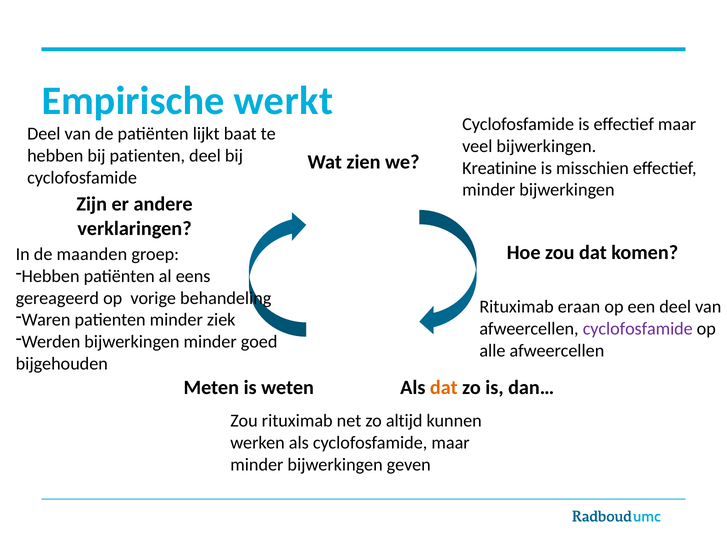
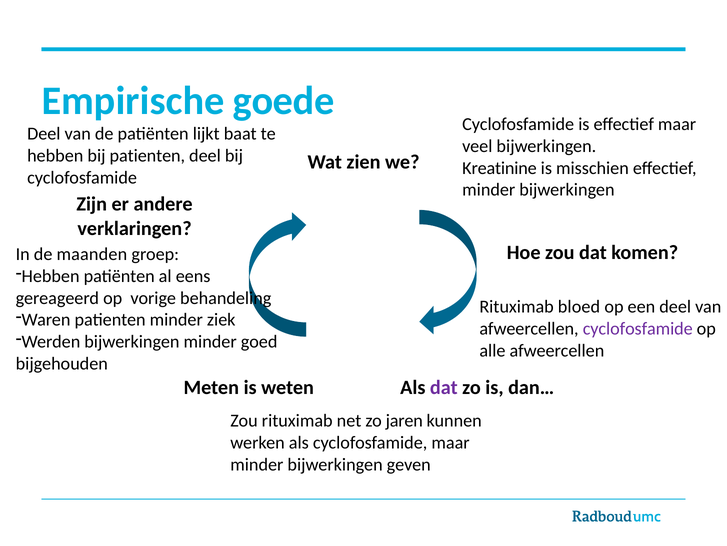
werkt: werkt -> goede
eraan: eraan -> bloed
dat at (444, 387) colour: orange -> purple
altijd: altijd -> jaren
